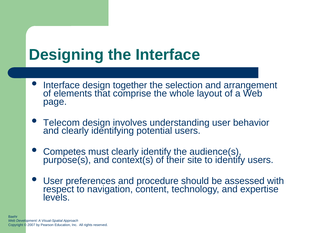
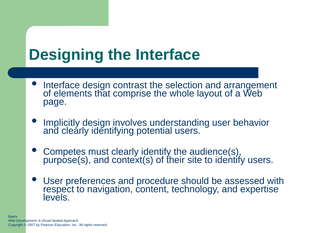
together: together -> contrast
Telecom: Telecom -> Implicitly
